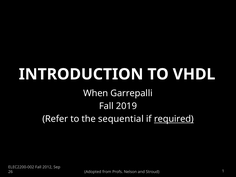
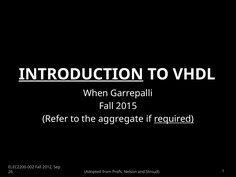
INTRODUCTION underline: none -> present
2019: 2019 -> 2015
sequential: sequential -> aggregate
